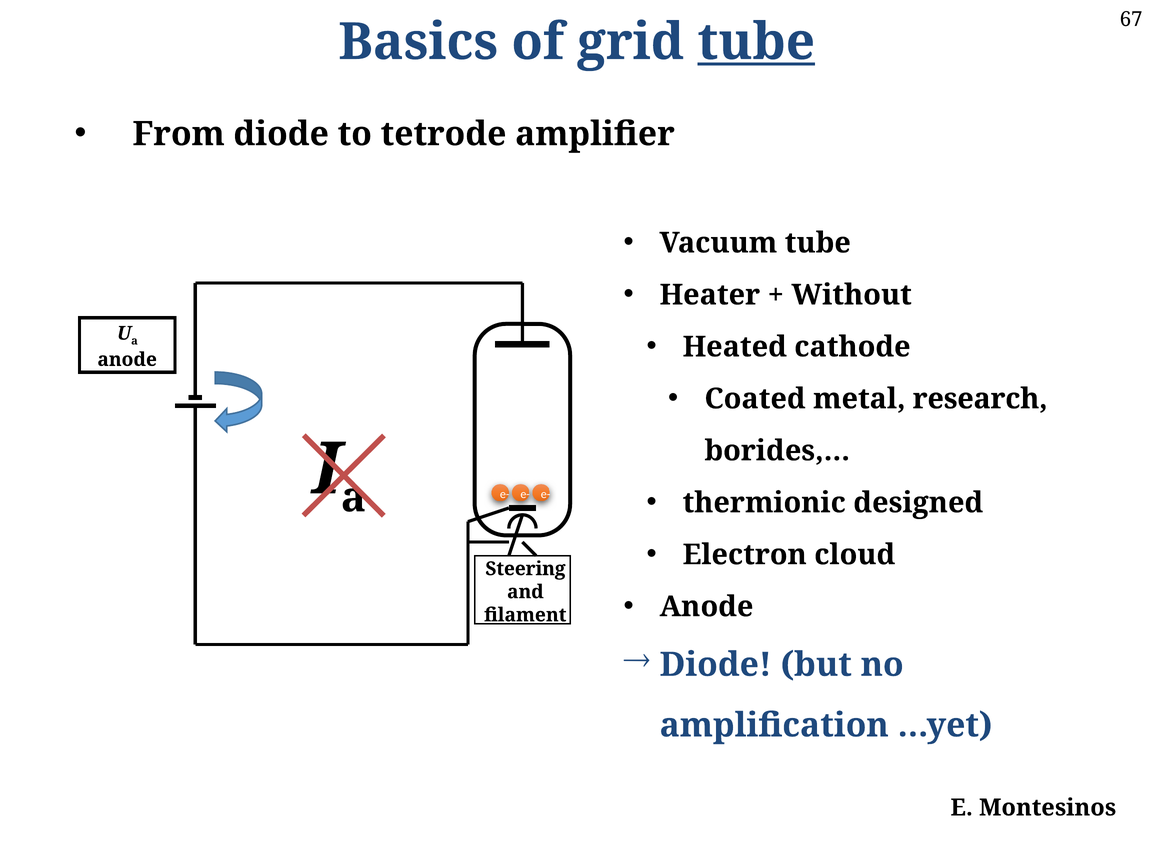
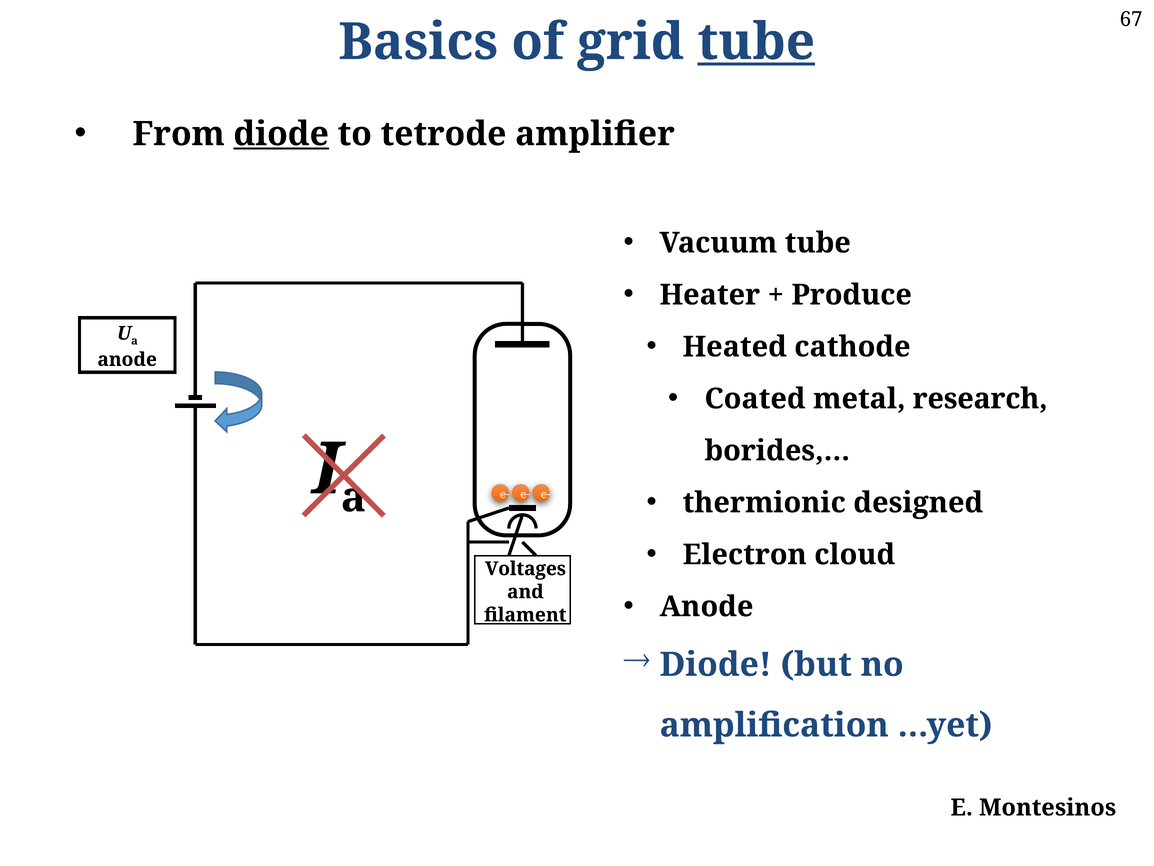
diode at (281, 134) underline: none -> present
Without: Without -> Produce
Steering: Steering -> Voltages
